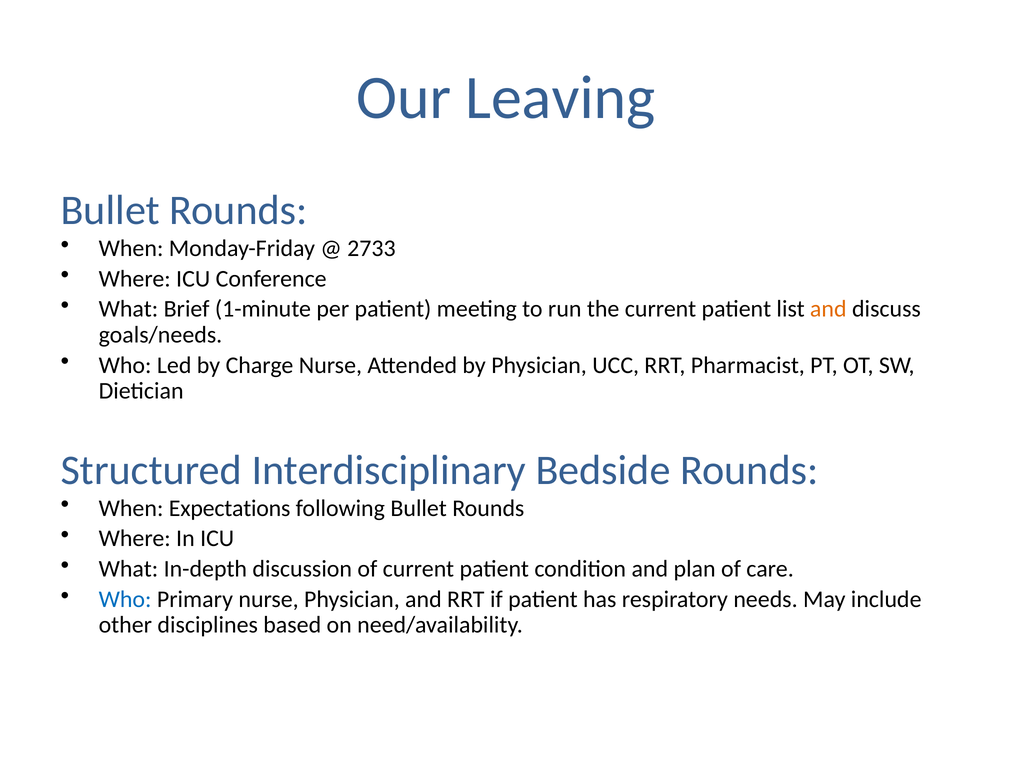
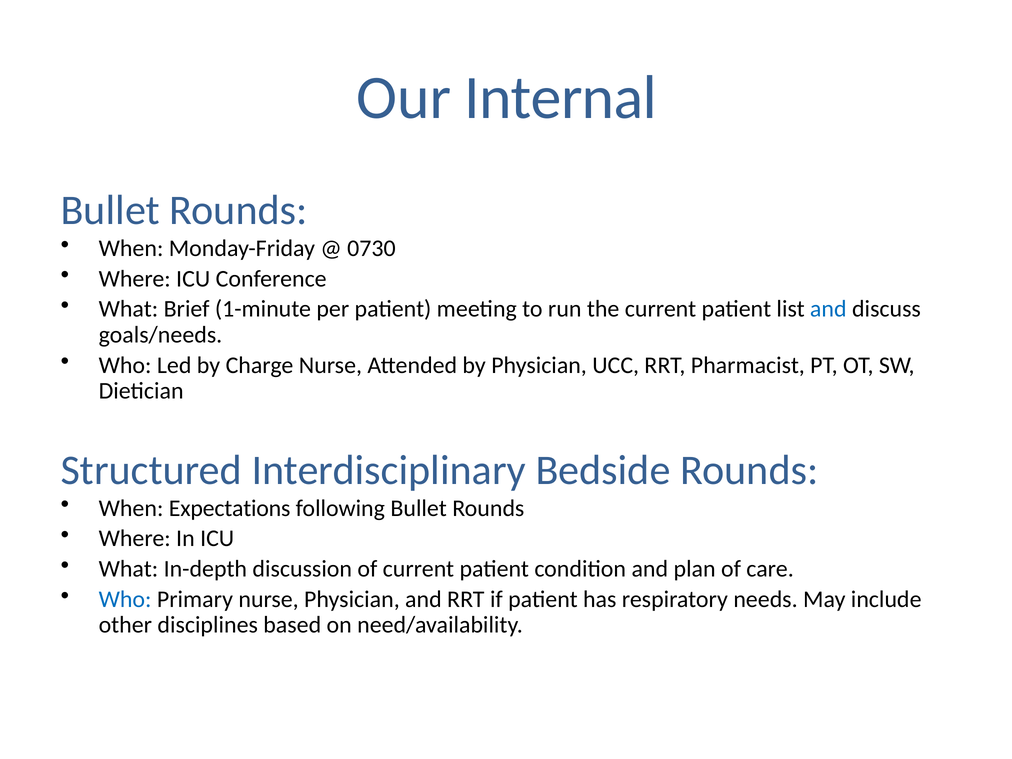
Leaving: Leaving -> Internal
2733: 2733 -> 0730
and at (828, 309) colour: orange -> blue
